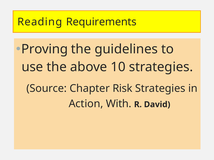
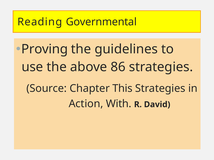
Requirements: Requirements -> Governmental
10: 10 -> 86
Risk: Risk -> This
